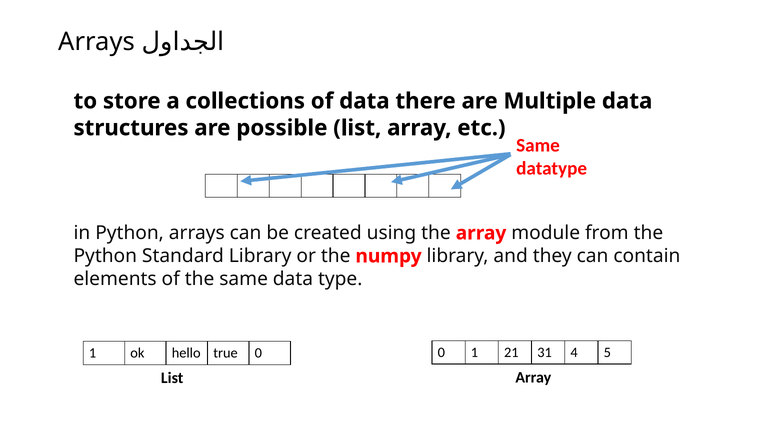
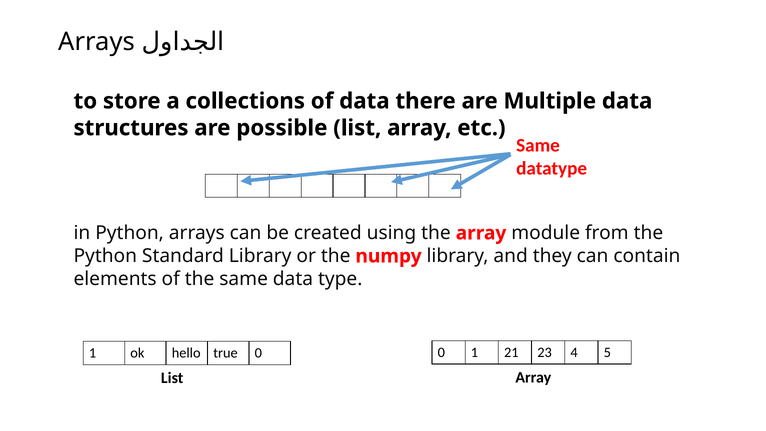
31: 31 -> 23
